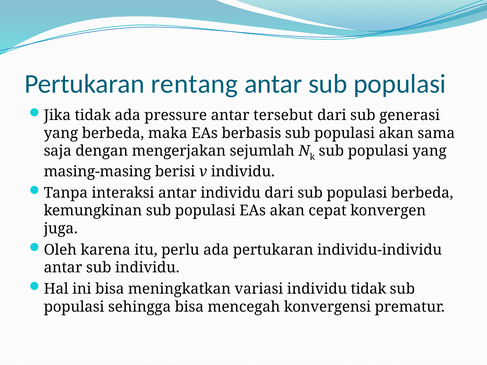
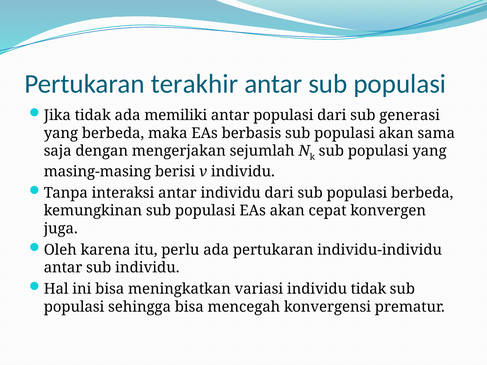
rentang: rentang -> terakhir
pressure: pressure -> memiliki
antar tersebut: tersebut -> populasi
